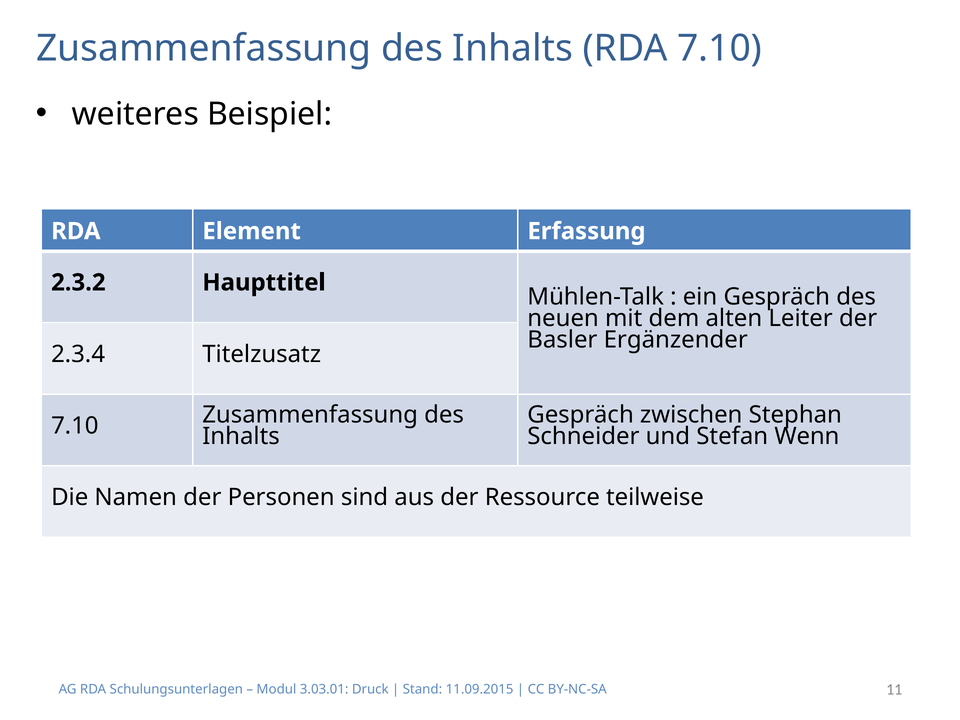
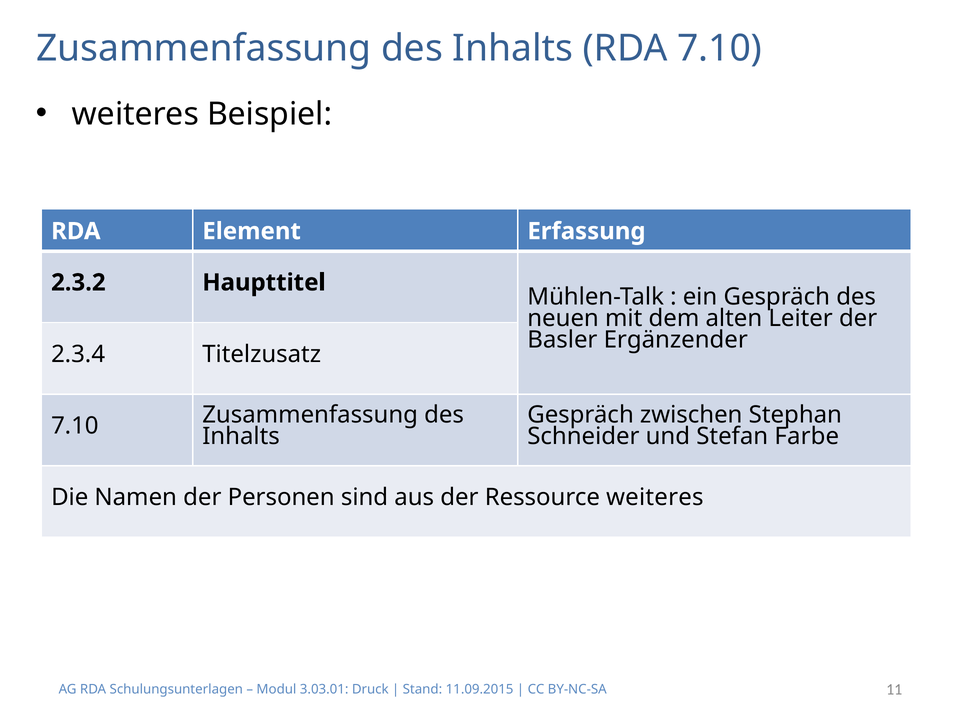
Wenn: Wenn -> Farbe
Ressource teilweise: teilweise -> weiteres
